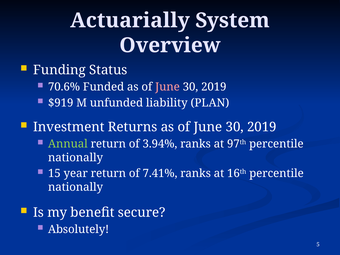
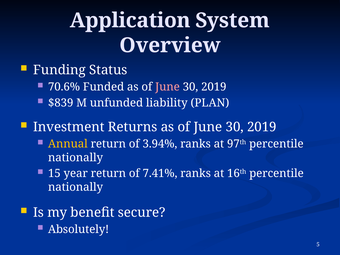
Actuarially: Actuarially -> Application
$919: $919 -> $839
Annual colour: light green -> yellow
